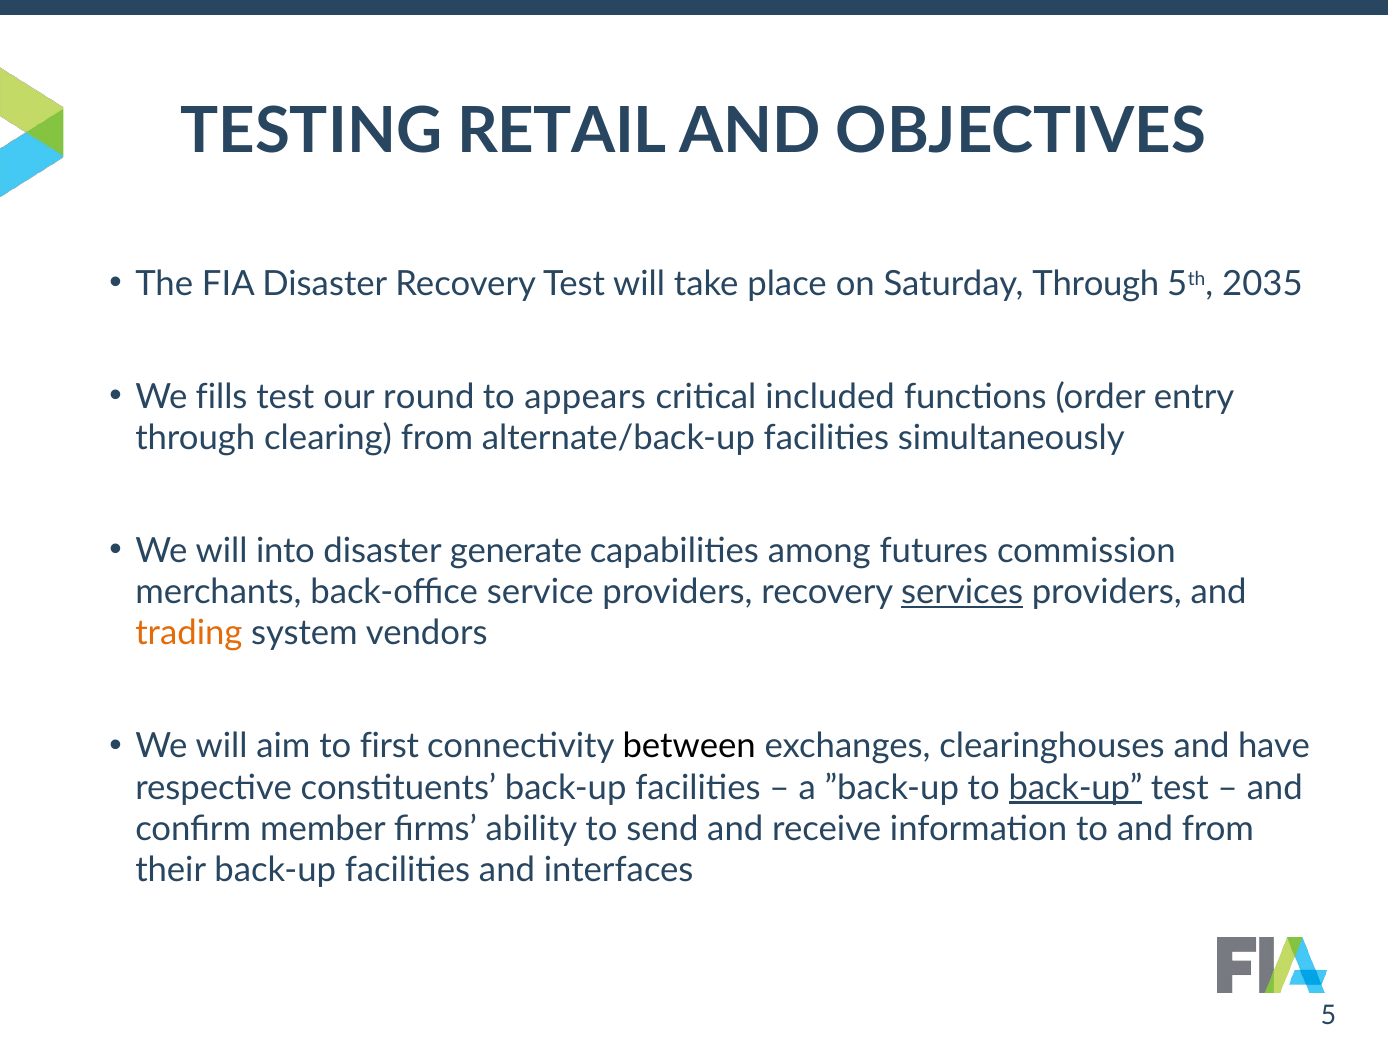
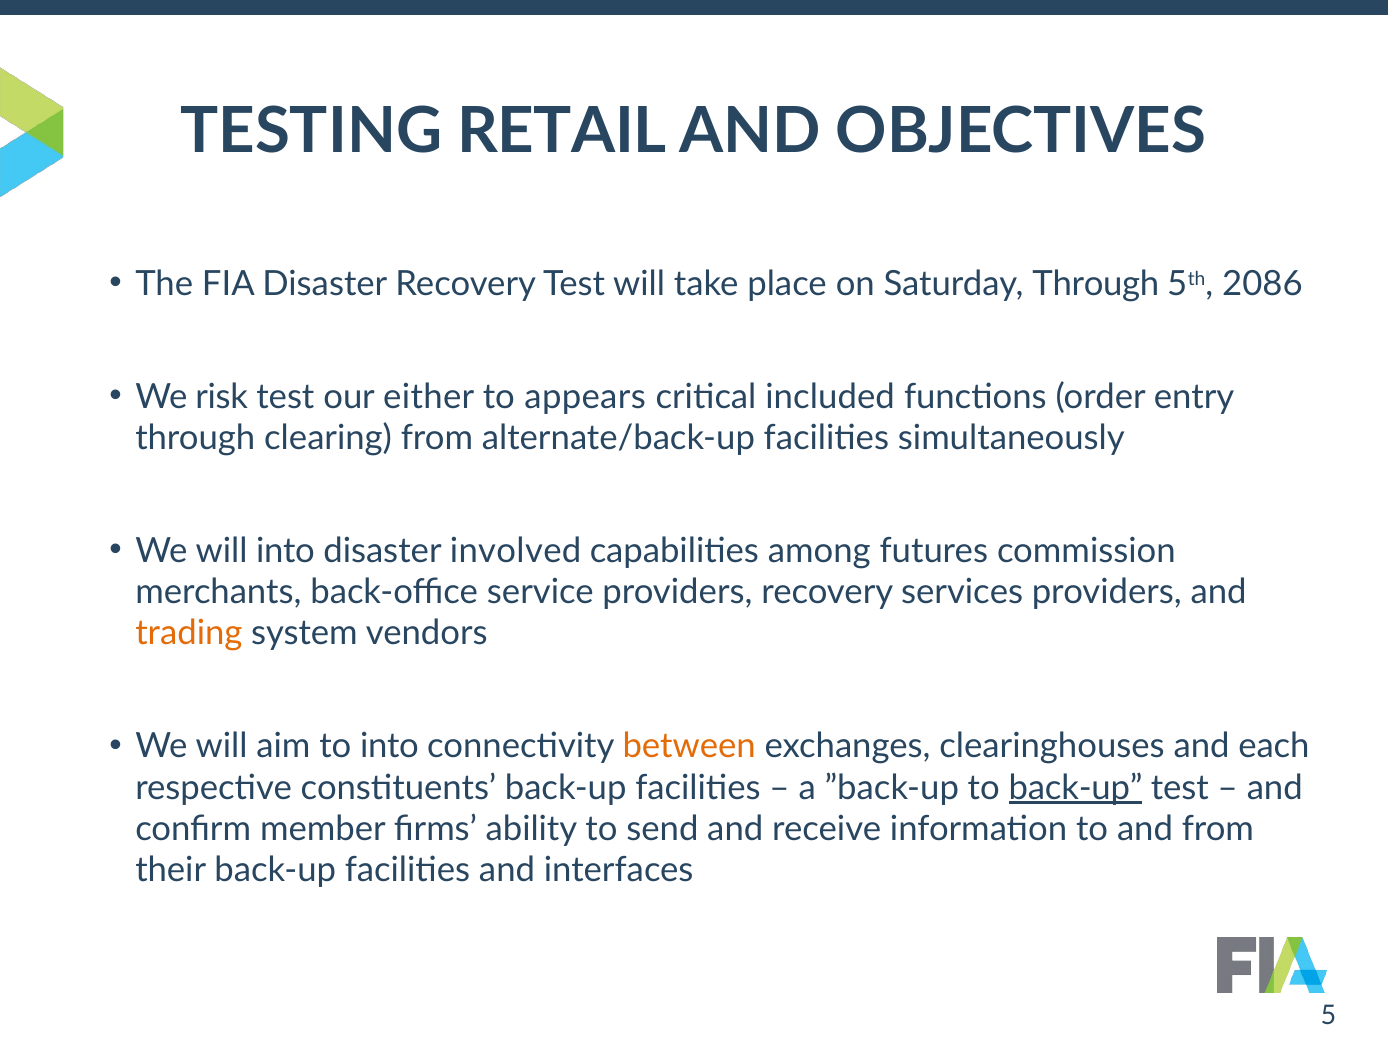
2035: 2035 -> 2086
fills: fills -> risk
round: round -> either
generate: generate -> involved
services underline: present -> none
to first: first -> into
between colour: black -> orange
have: have -> each
